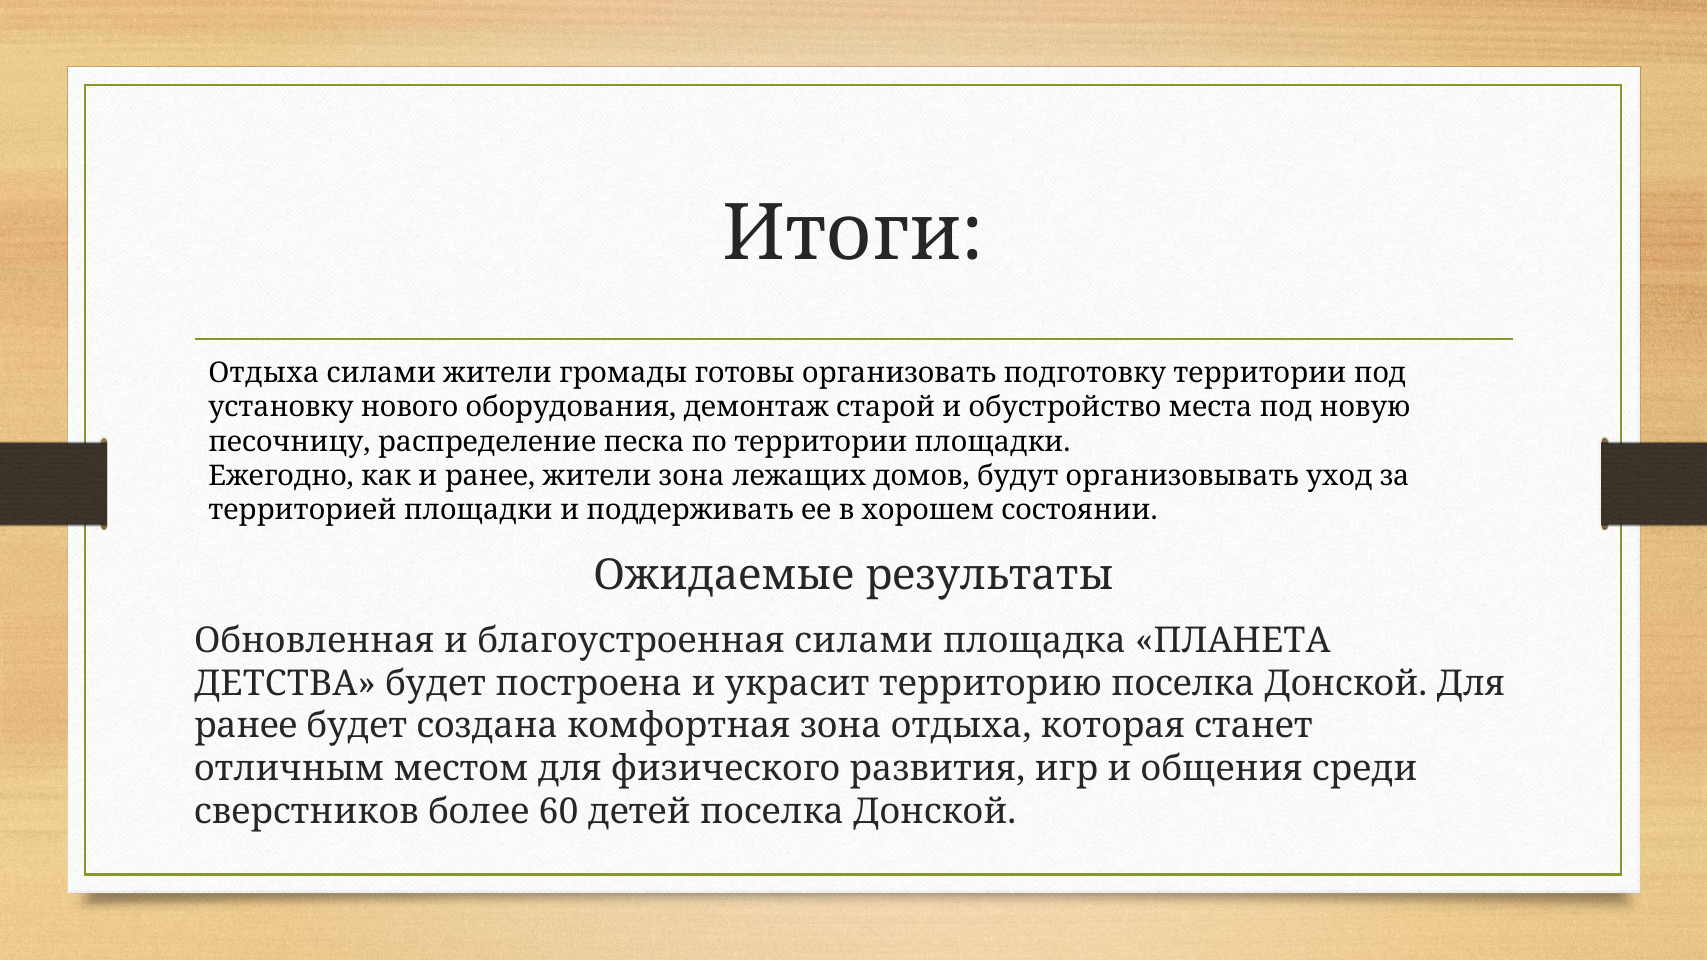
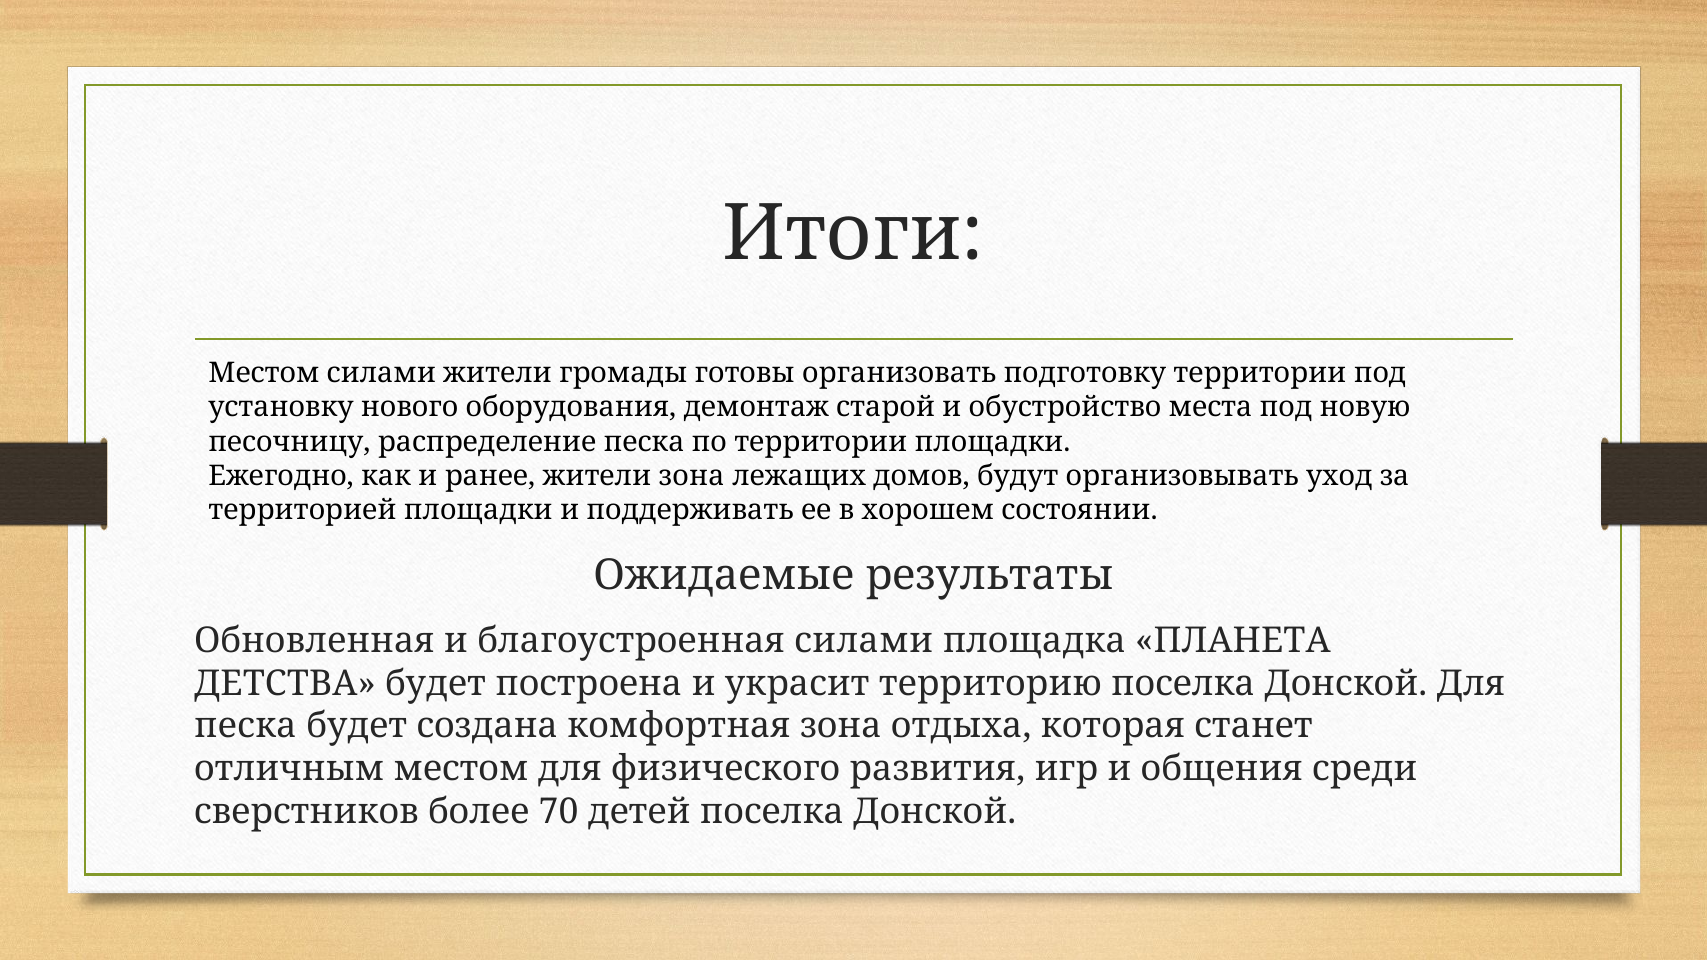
Отдыха at (264, 374): Отдыха -> Местом
ранее at (246, 726): ранее -> песка
60: 60 -> 70
